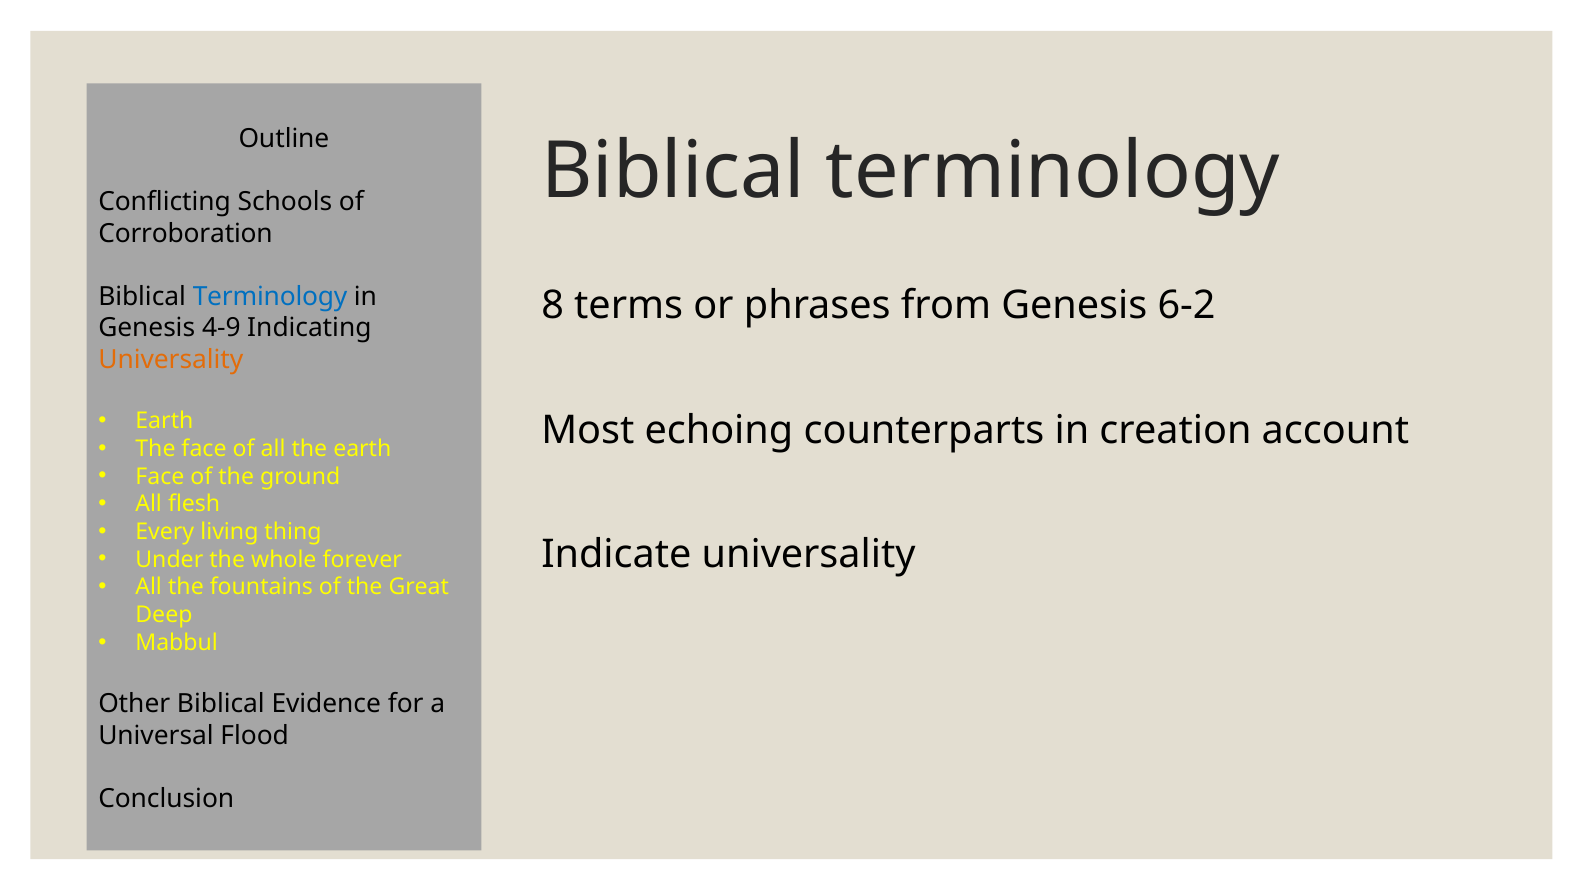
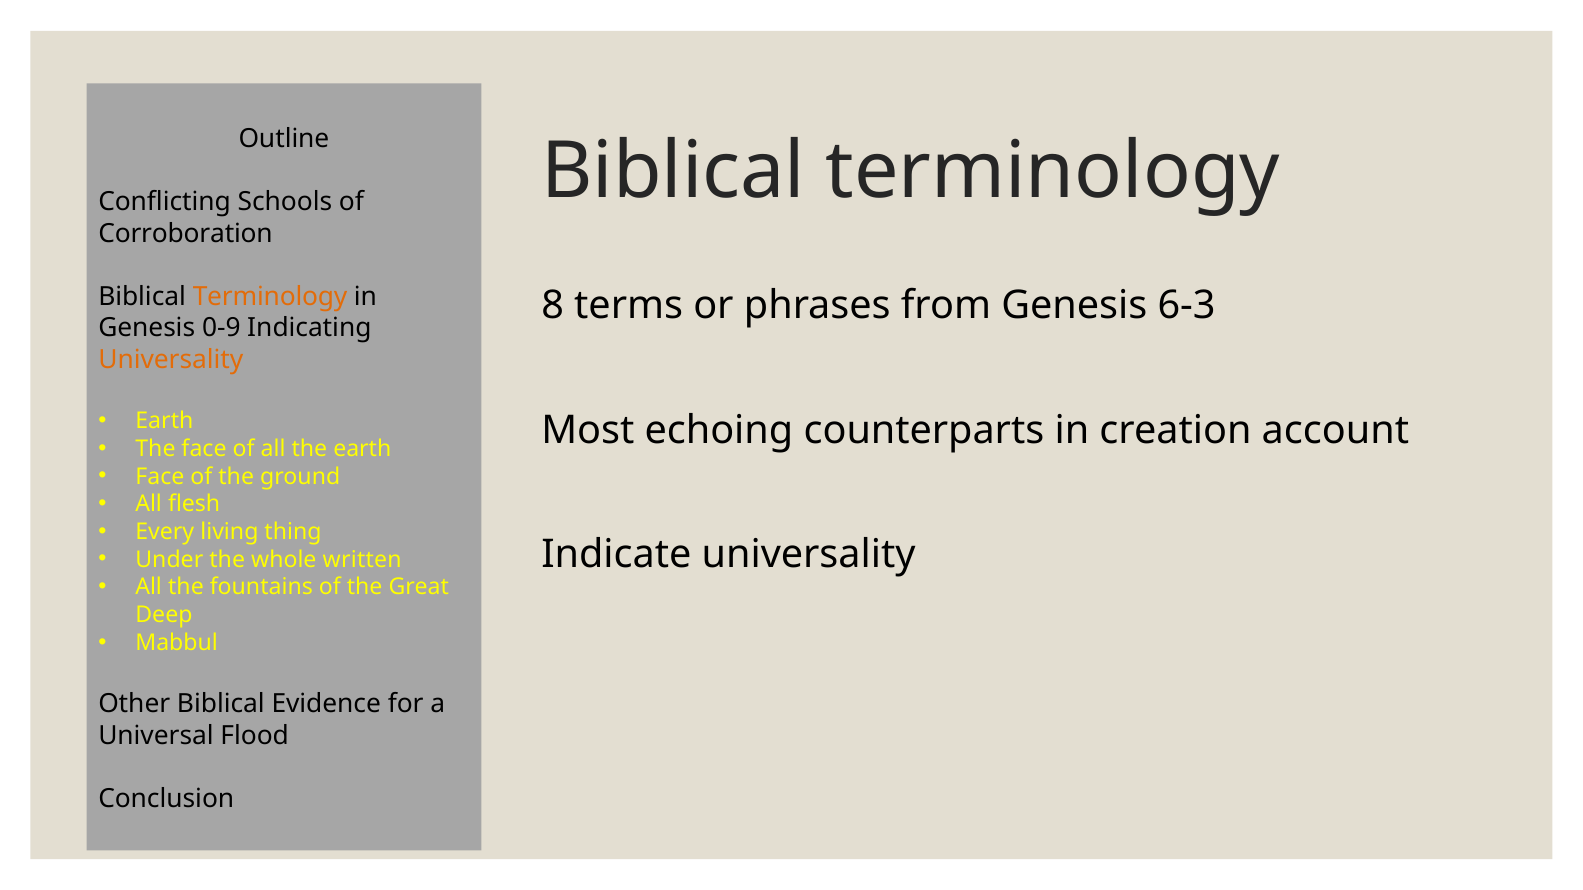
Terminology at (270, 297) colour: blue -> orange
6-2: 6-2 -> 6-3
4-9: 4-9 -> 0-9
forever: forever -> written
